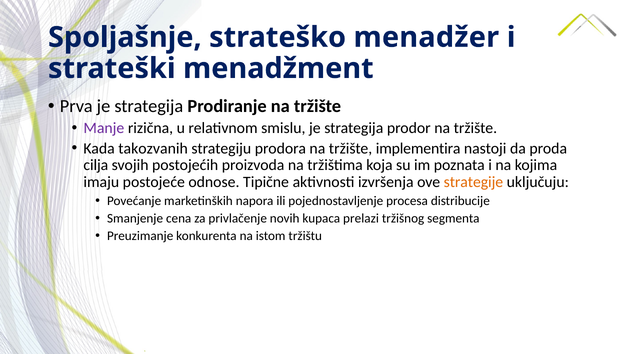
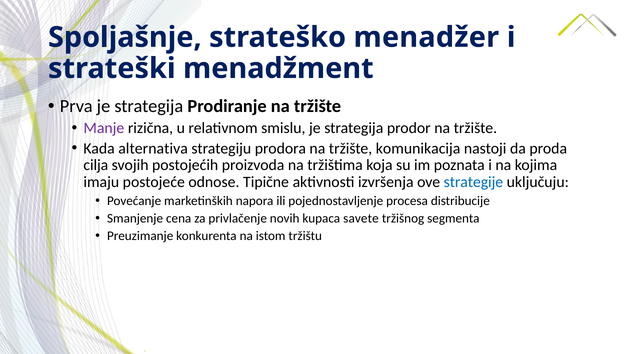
takozvanih: takozvanih -> alternativa
implementira: implementira -> komunikacija
strategije colour: orange -> blue
prelazi: prelazi -> savete
